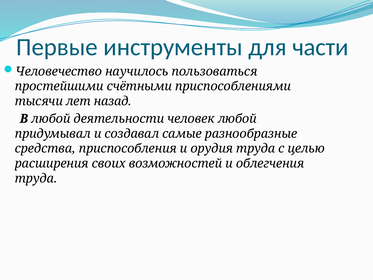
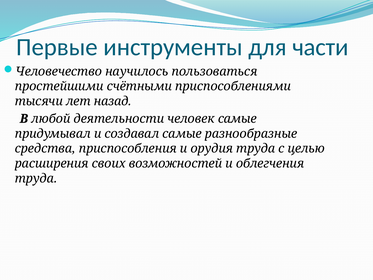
человек любой: любой -> самые
